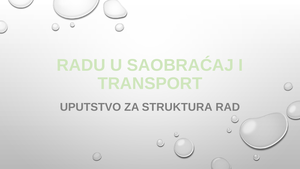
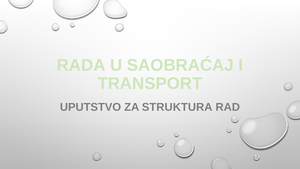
RADU: RADU -> RADA
